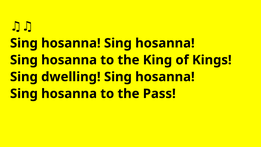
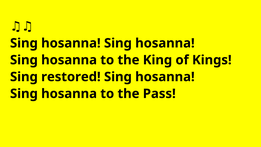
dwelling: dwelling -> restored
